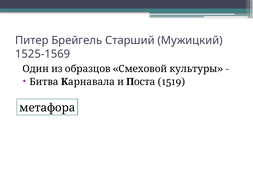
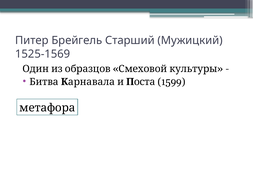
1519: 1519 -> 1599
